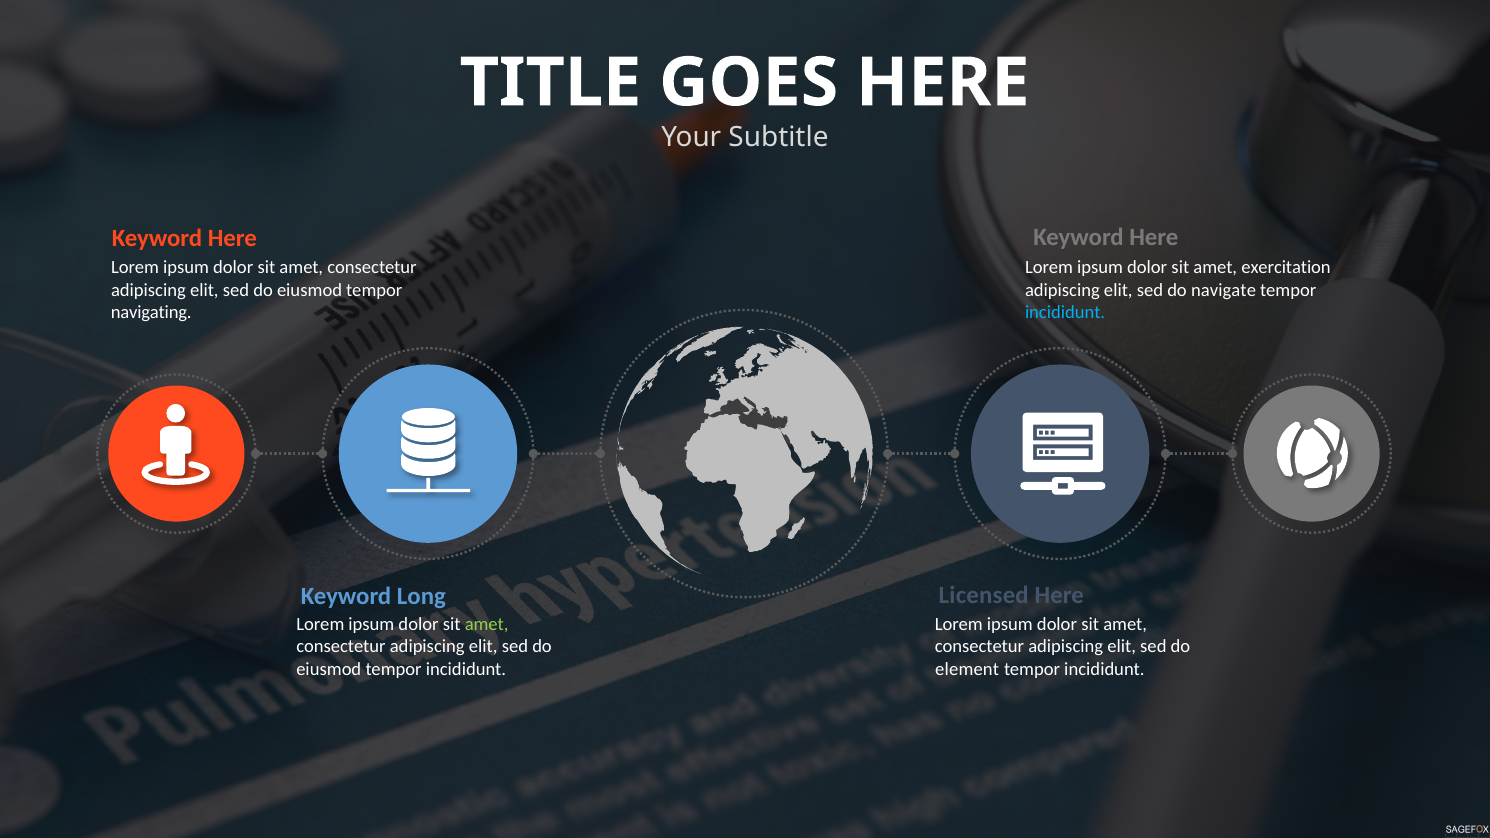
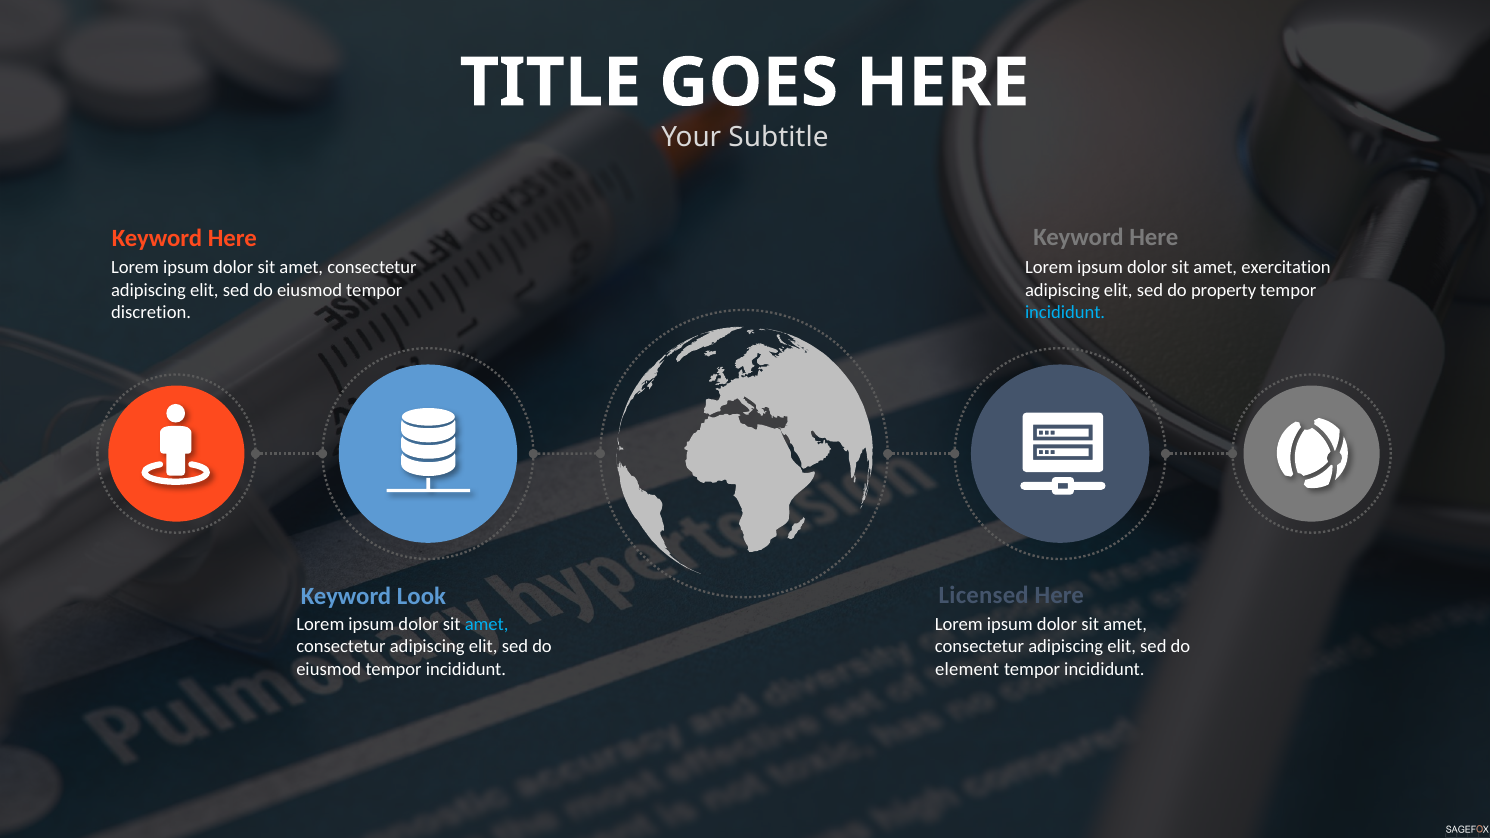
navigate: navigate -> property
navigating: navigating -> discretion
Long: Long -> Look
amet at (487, 624) colour: light green -> light blue
